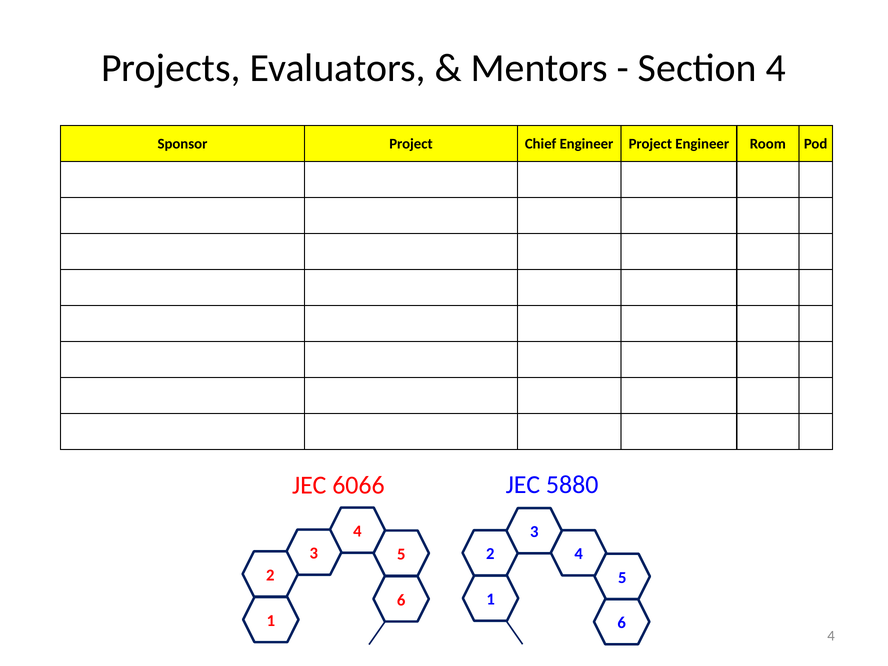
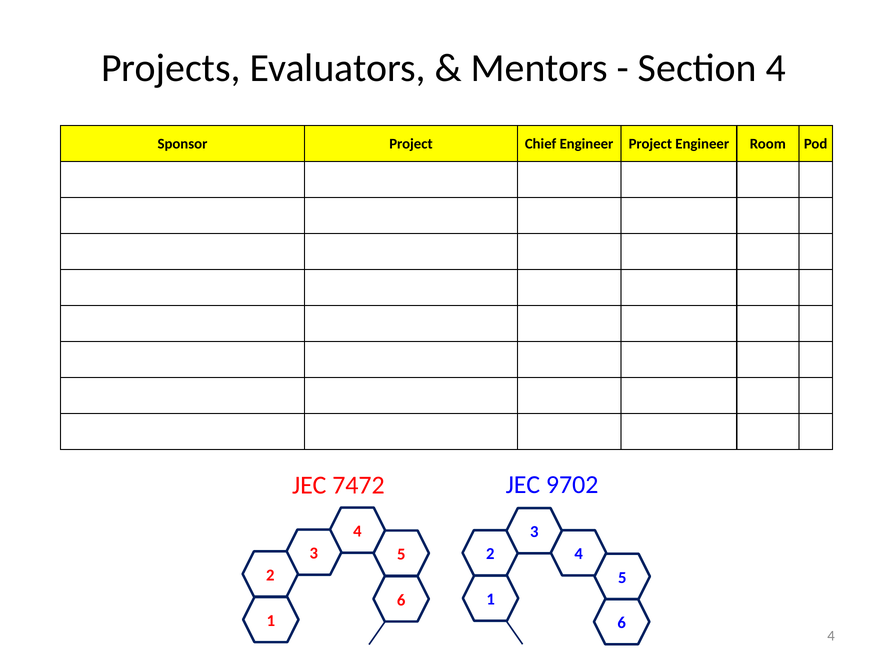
6066: 6066 -> 7472
5880: 5880 -> 9702
